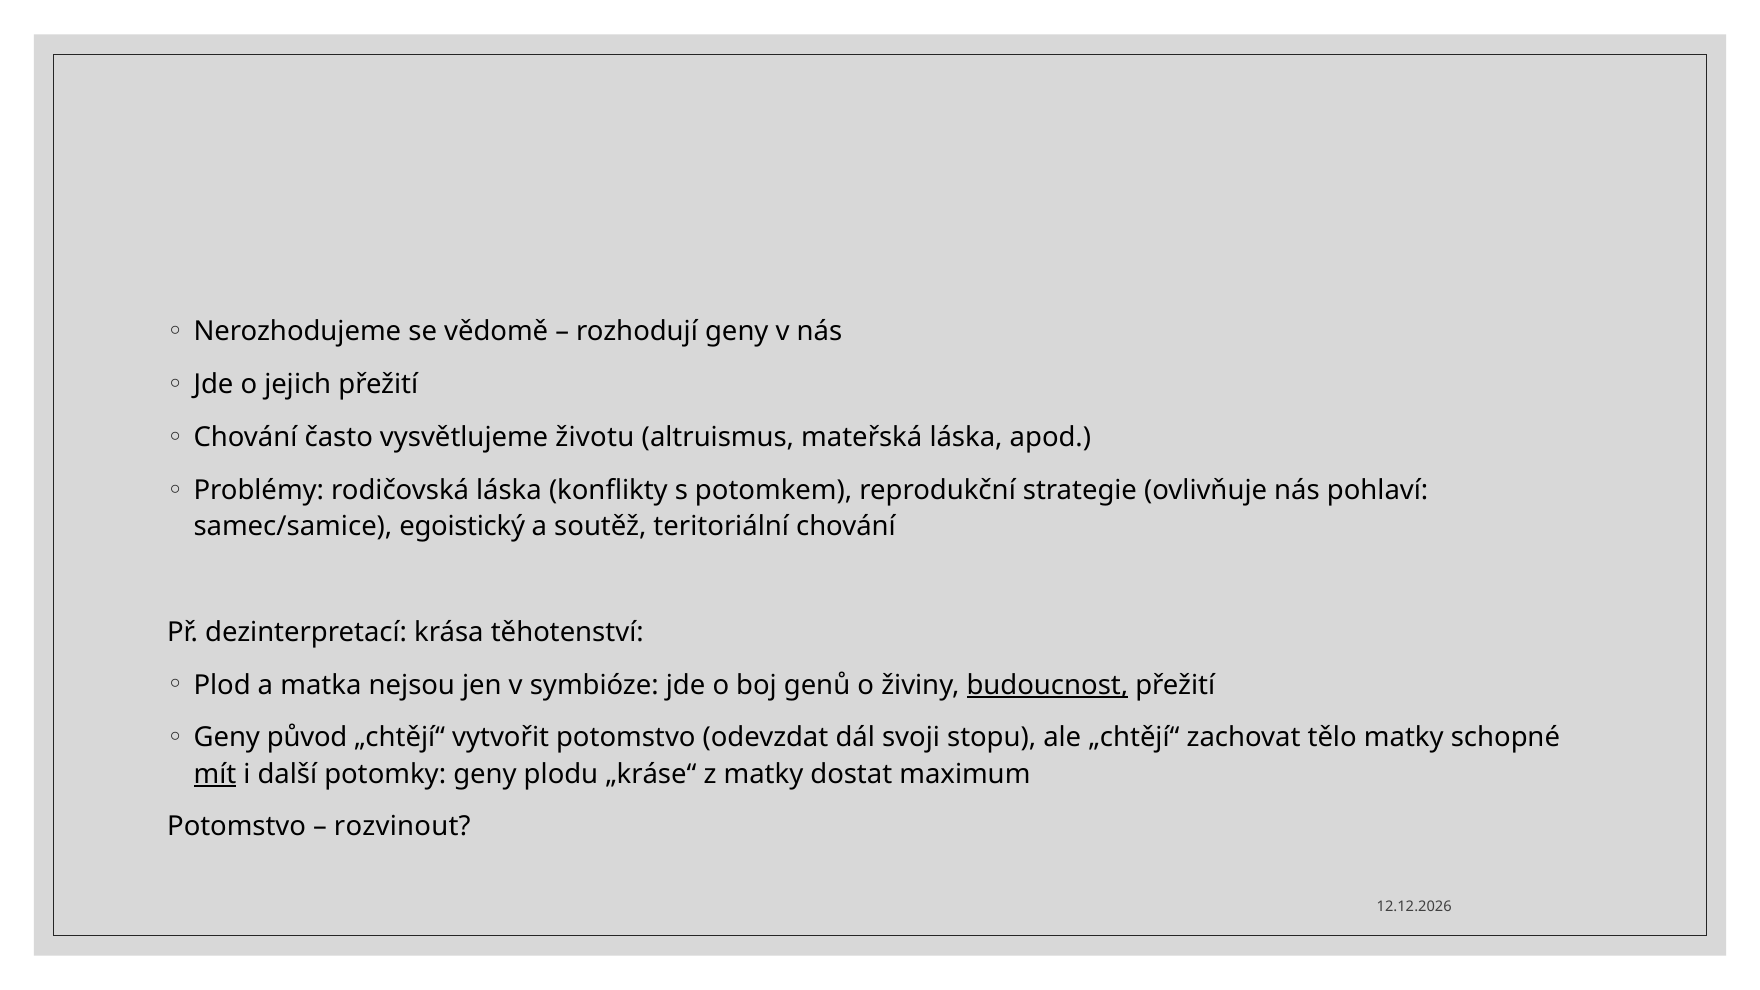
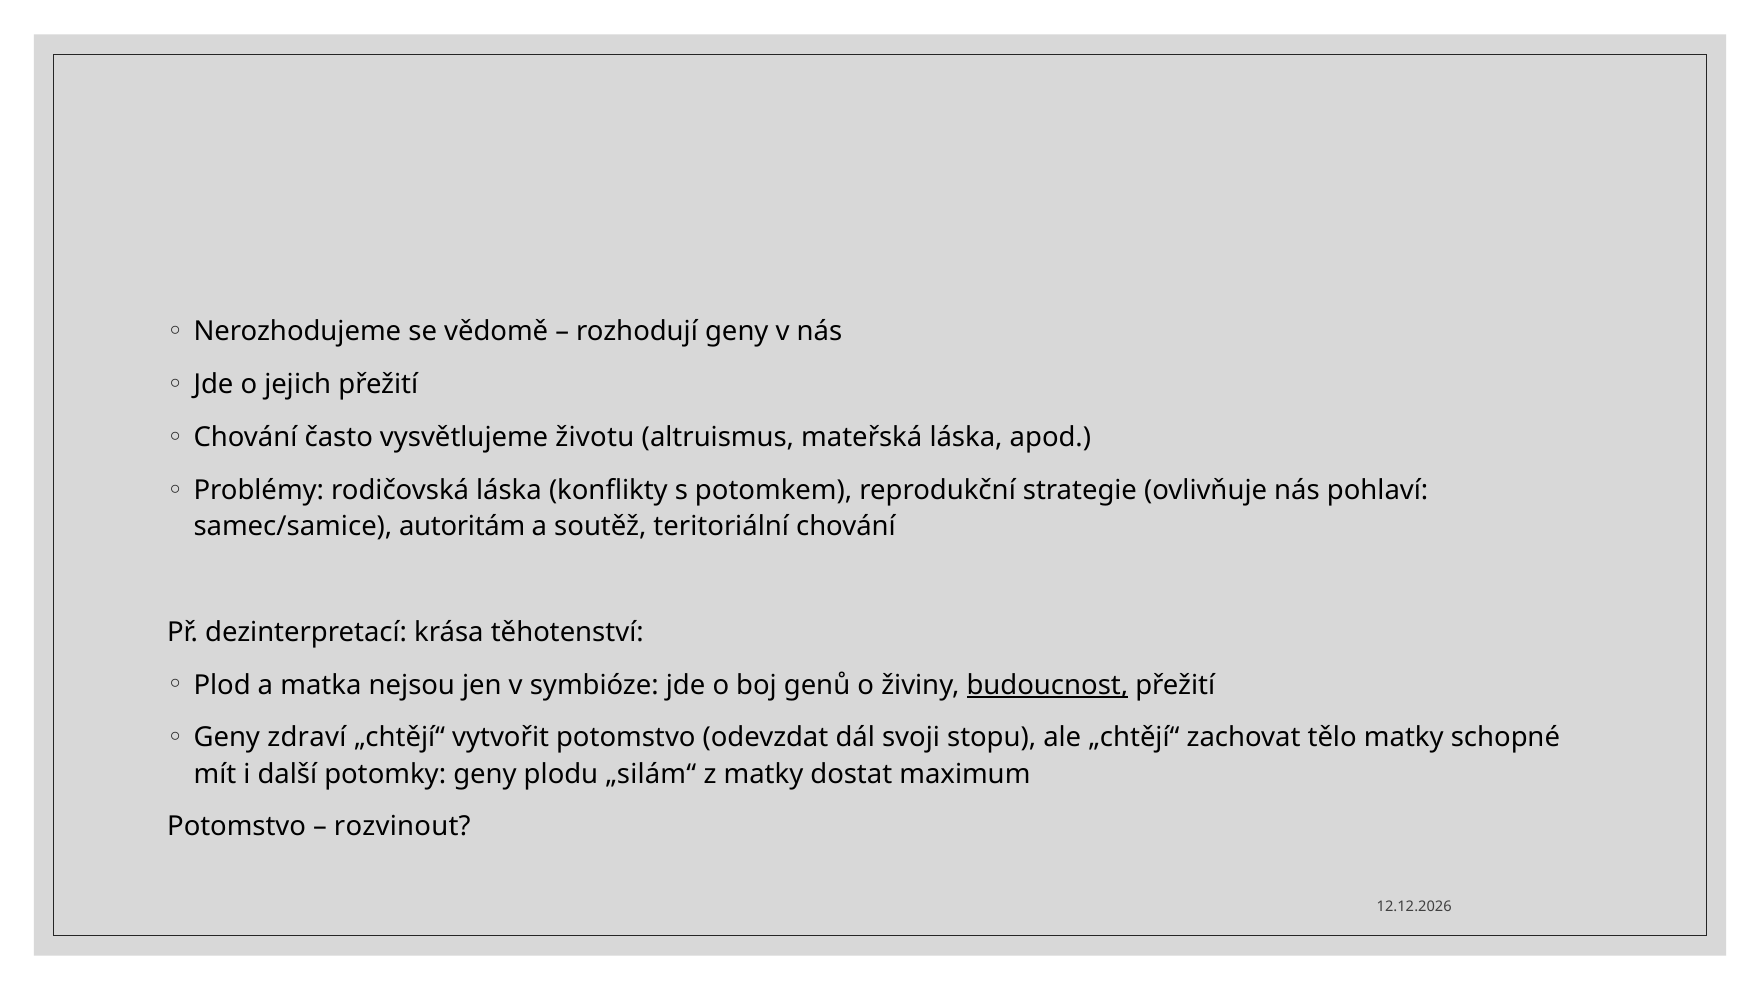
egoistický: egoistický -> autoritám
původ: původ -> zdraví
mít underline: present -> none
„kráse“: „kráse“ -> „silám“
